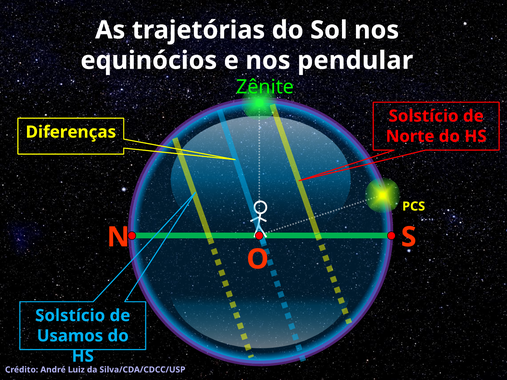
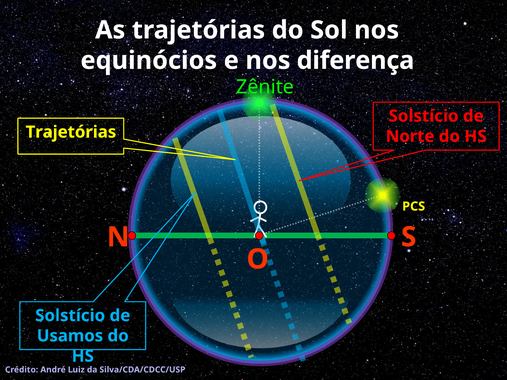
pendular: pendular -> diferença
Diferenças at (71, 132): Diferenças -> Trajetórias
